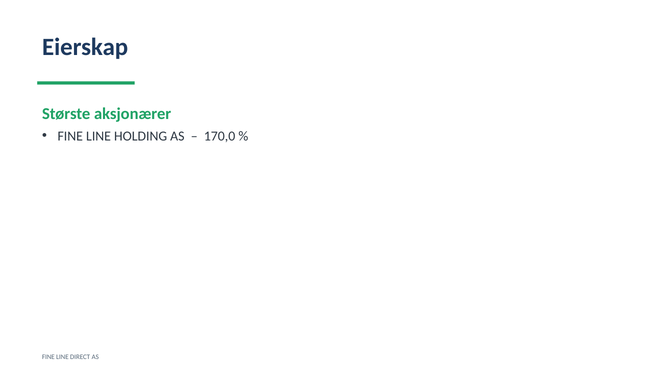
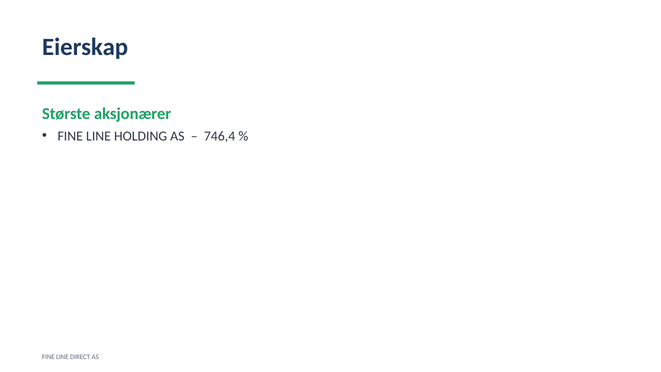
170,0: 170,0 -> 746,4
